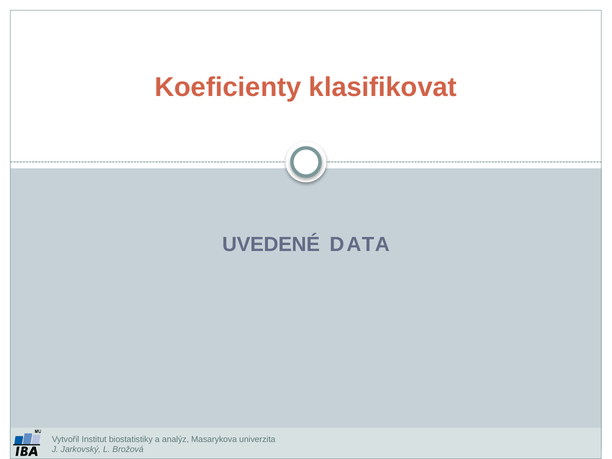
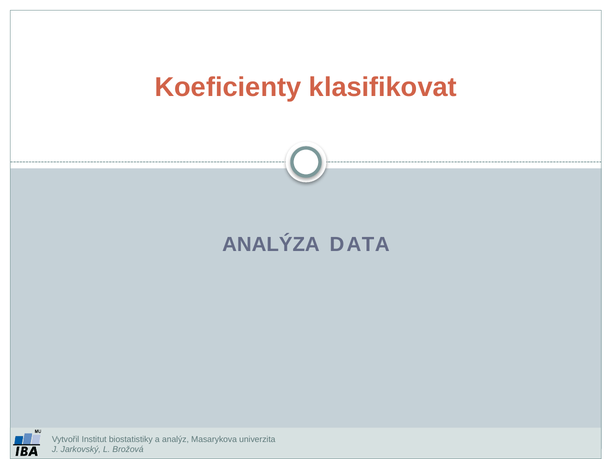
UVEDENÉ: UVEDENÉ -> ANALÝZA
